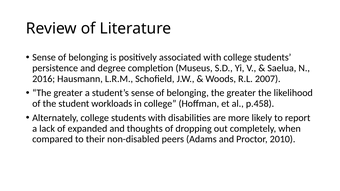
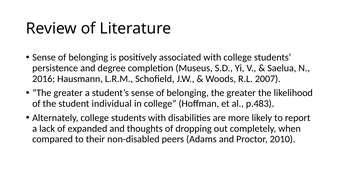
workloads: workloads -> individual
p.458: p.458 -> p.483
